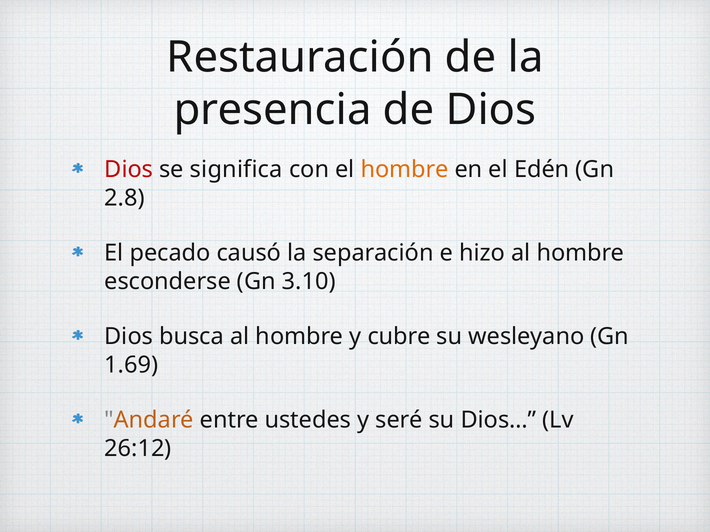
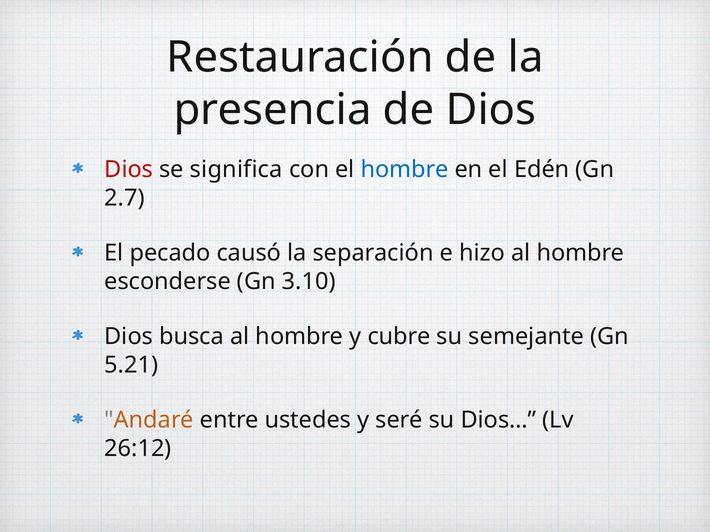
hombre at (405, 170) colour: orange -> blue
2.8: 2.8 -> 2.7
wesleyano: wesleyano -> semejante
1.69: 1.69 -> 5.21
